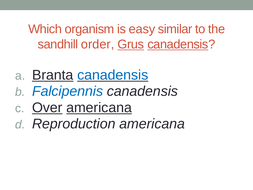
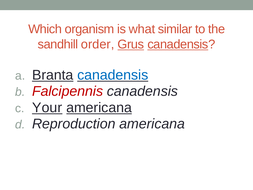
easy: easy -> what
Falcipennis colour: blue -> red
Over: Over -> Your
